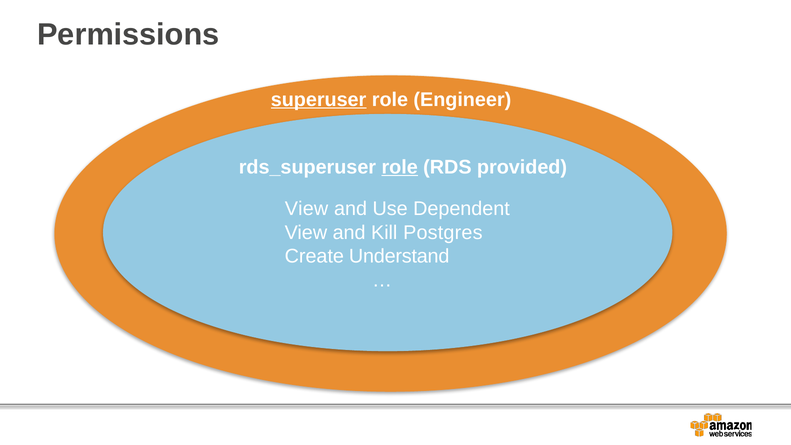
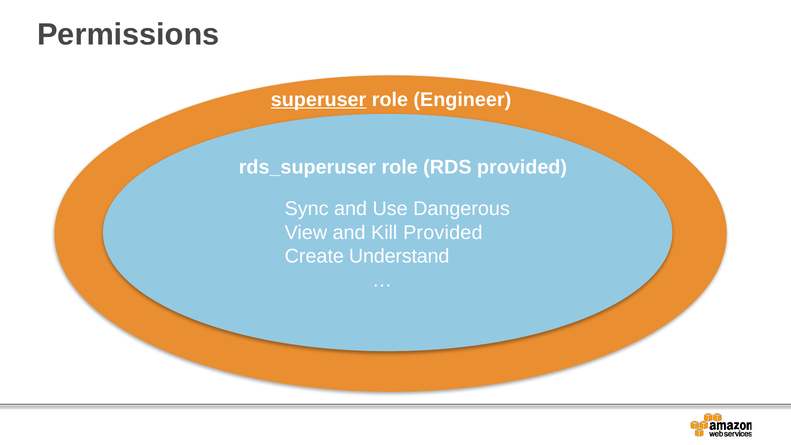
role at (400, 167) underline: present -> none
View at (307, 209): View -> Sync
Dependent: Dependent -> Dangerous
Kill Postgres: Postgres -> Provided
